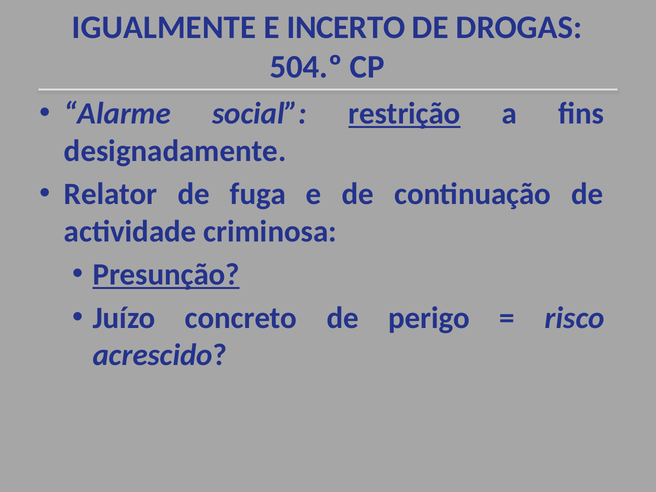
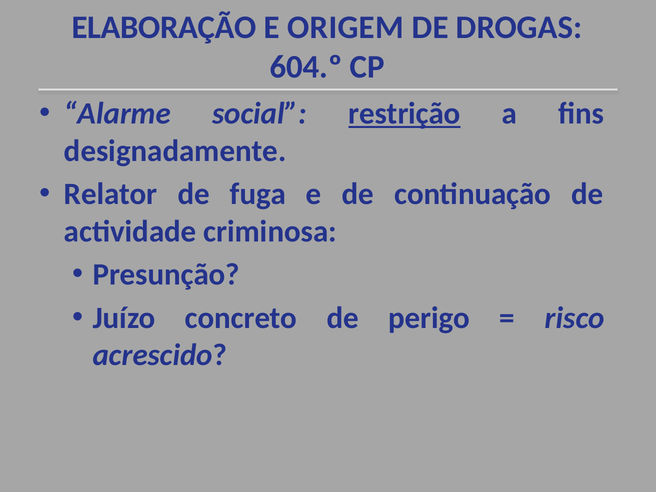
IGUALMENTE: IGUALMENTE -> ELABORAÇÃO
INCERTO: INCERTO -> ORIGEM
504.º: 504.º -> 604.º
Presunção underline: present -> none
